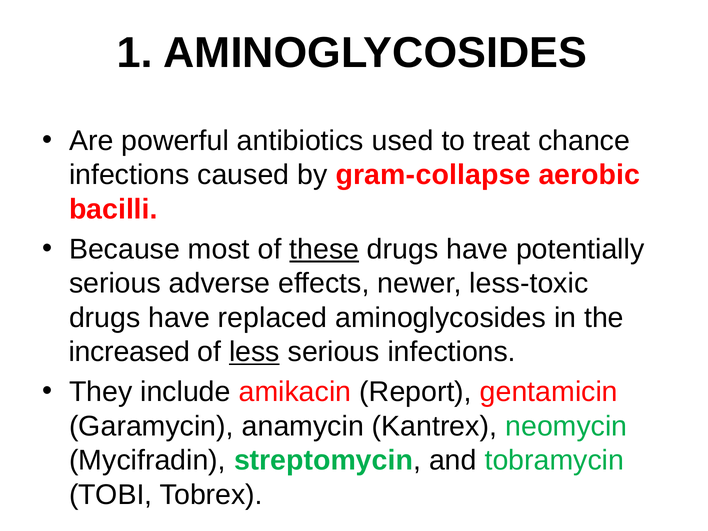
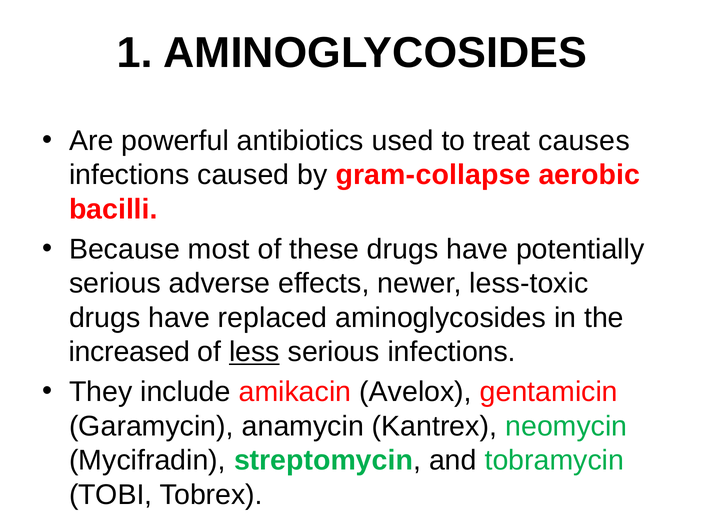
chance: chance -> causes
these underline: present -> none
Report: Report -> Avelox
